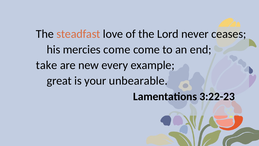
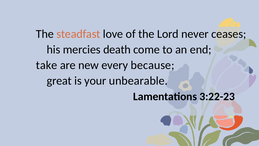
mercies come: come -> death
example: example -> because
